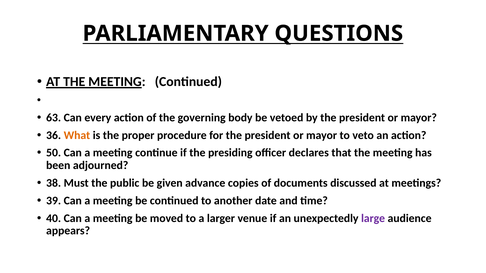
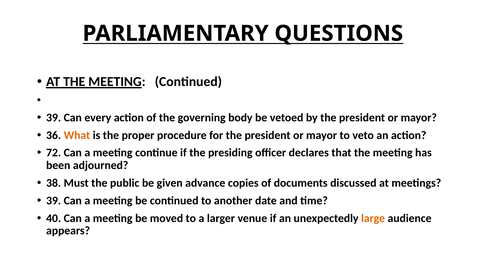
63 at (54, 118): 63 -> 39
50: 50 -> 72
large colour: purple -> orange
